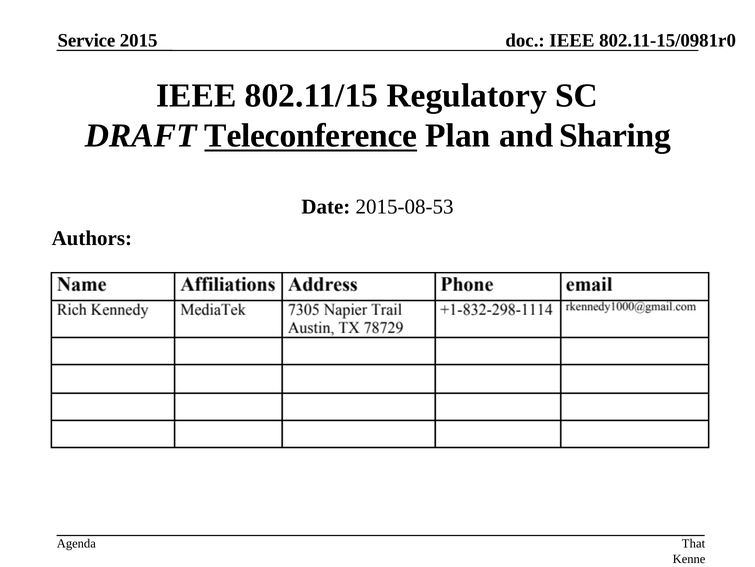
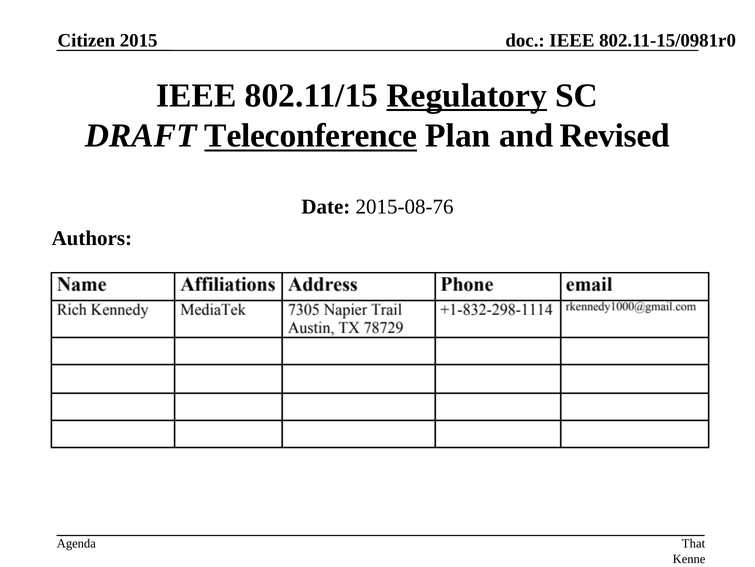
Service: Service -> Citizen
Regulatory underline: none -> present
Sharing: Sharing -> Revised
2015-08-53: 2015-08-53 -> 2015-08-76
